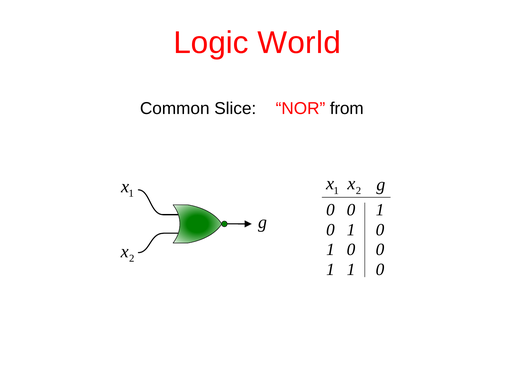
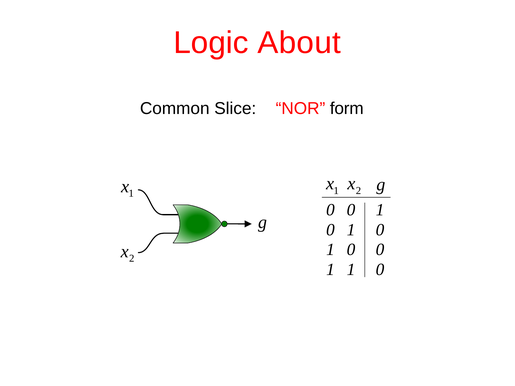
World: World -> About
from: from -> form
